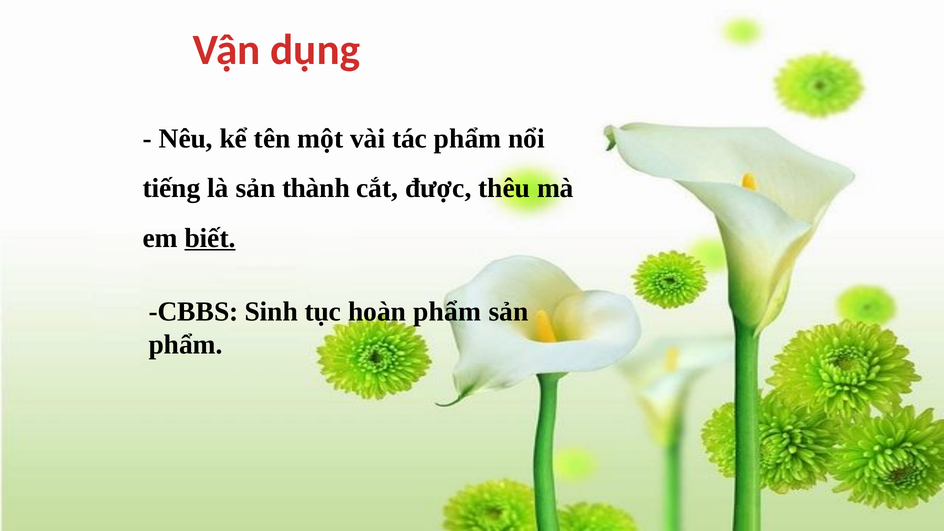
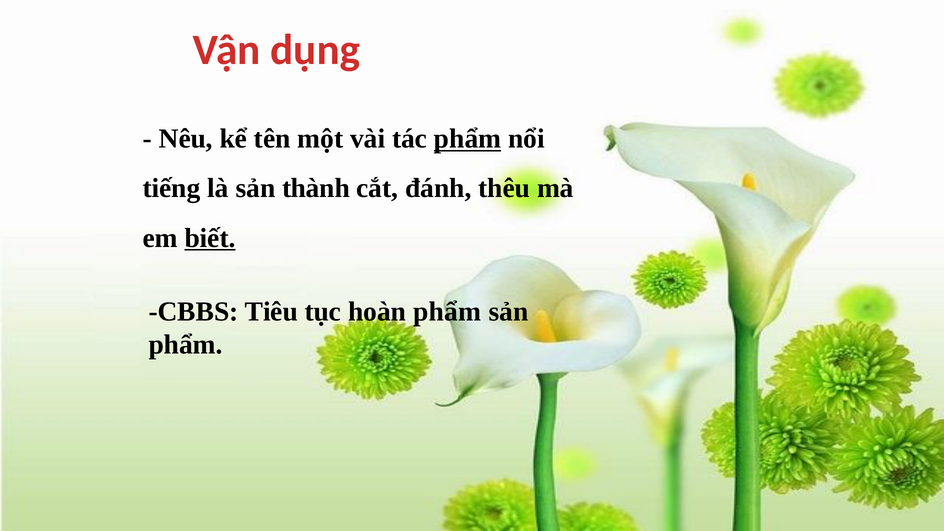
phẩm at (468, 139) underline: none -> present
được: được -> đánh
Sinh: Sinh -> Tiêu
